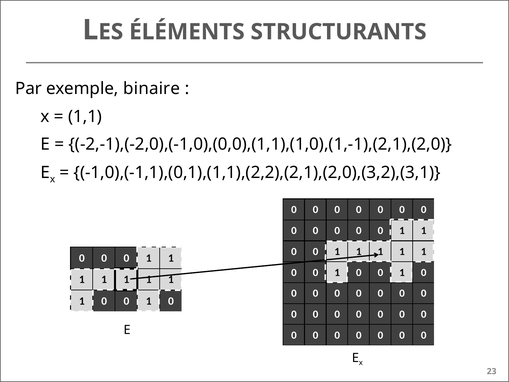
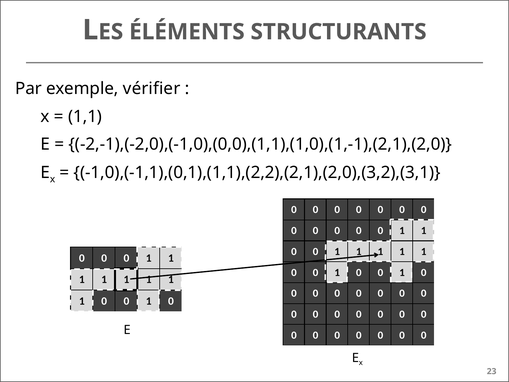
binaire: binaire -> vérifier
